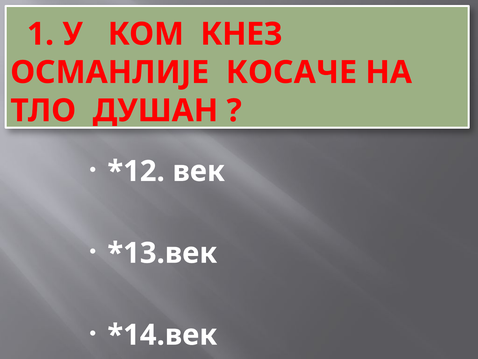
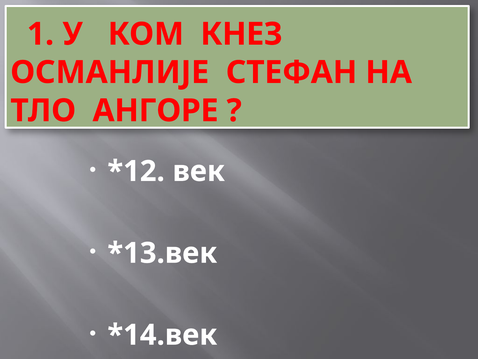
КОСАЧЕ: КОСАЧЕ -> СТЕФАН
ДУШАН: ДУШАН -> АНГОРЕ
